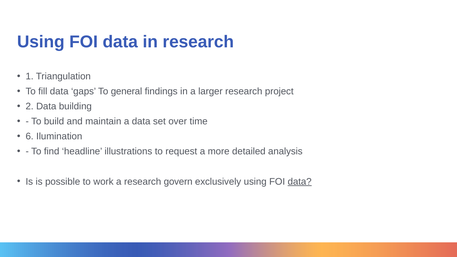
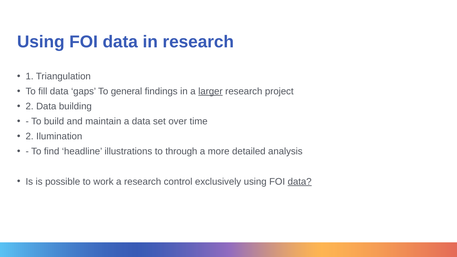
larger underline: none -> present
6 at (30, 136): 6 -> 2
request: request -> through
govern: govern -> control
